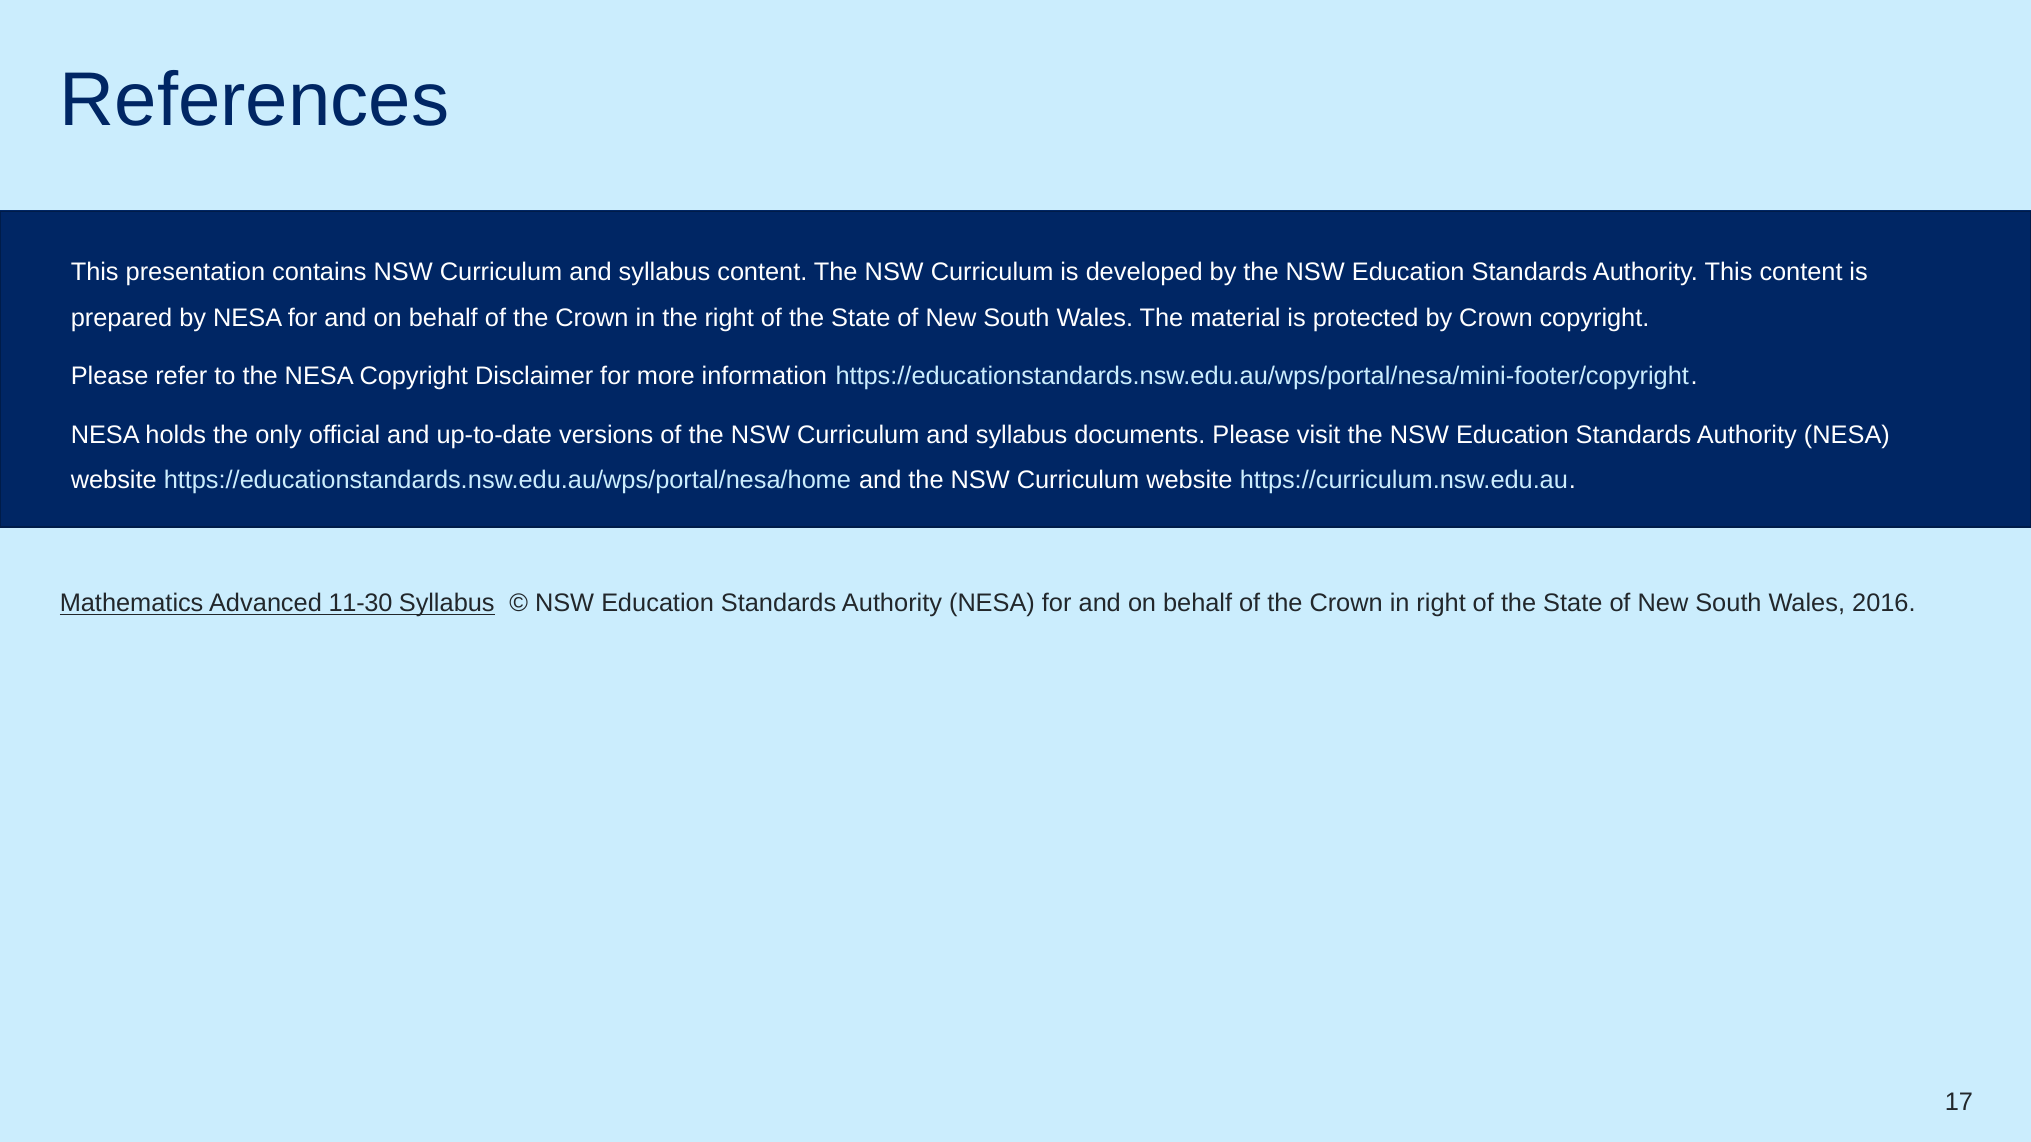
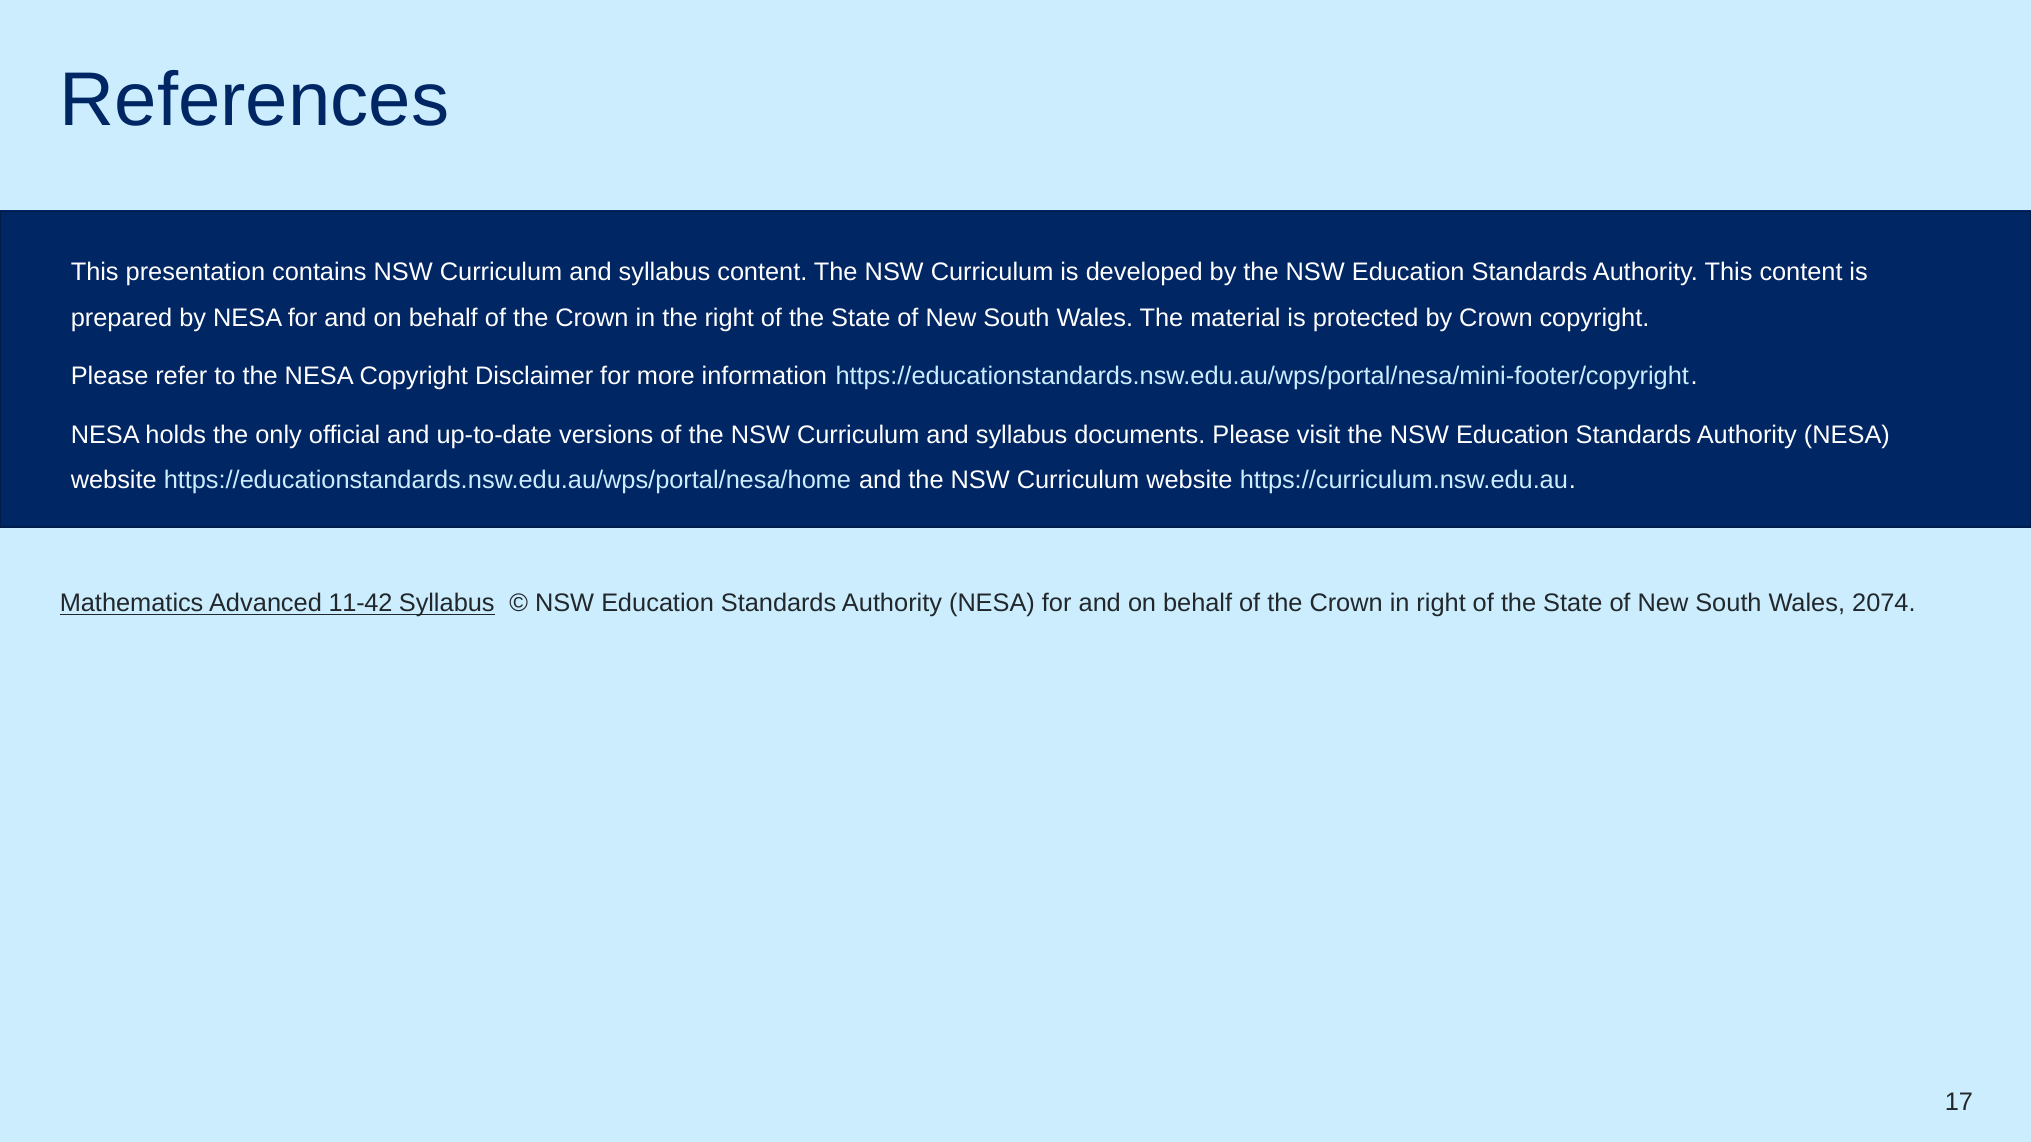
11-30: 11-30 -> 11-42
2016: 2016 -> 2074
